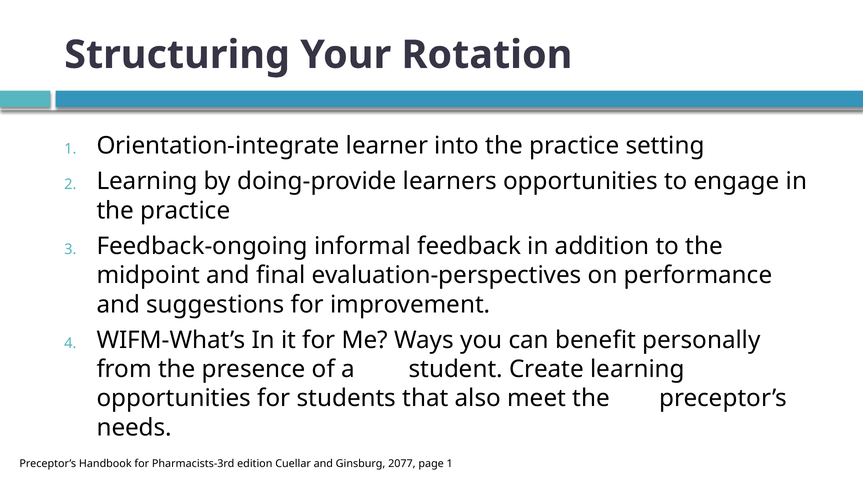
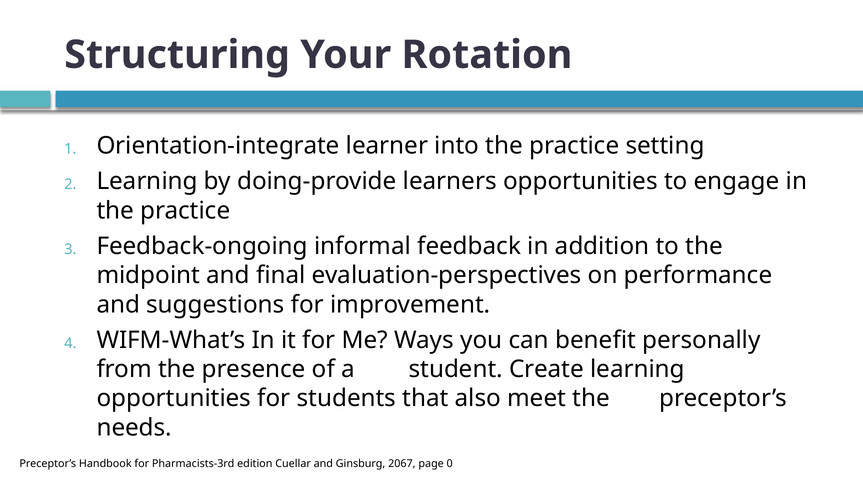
2077: 2077 -> 2067
page 1: 1 -> 0
